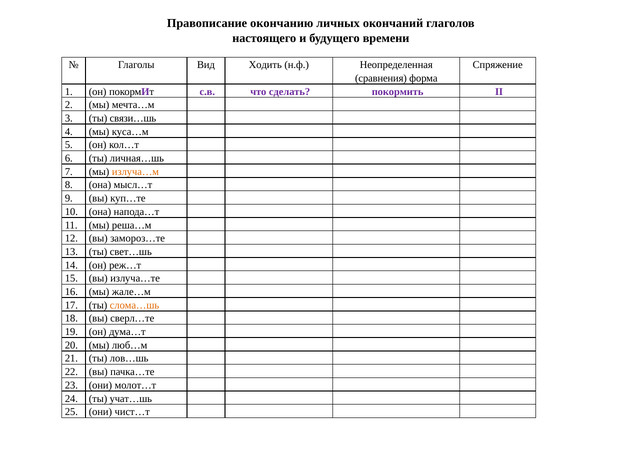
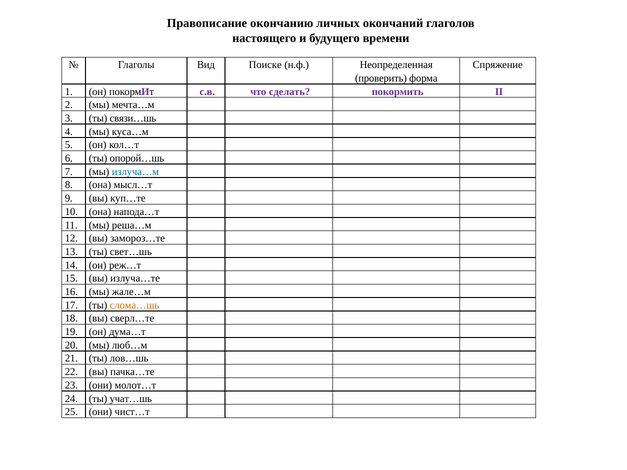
Ходить: Ходить -> Поиске
сравнения: сравнения -> проверить
личная…шь: личная…шь -> опорой…шь
излуча…м colour: orange -> blue
